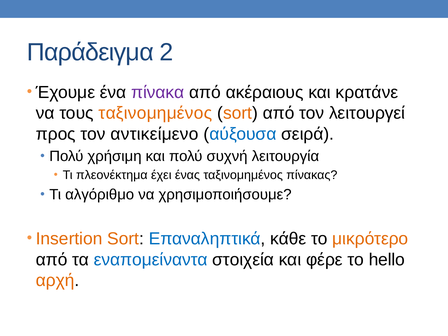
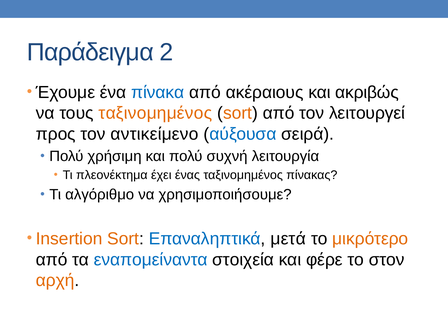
πίνακα colour: purple -> blue
κρατάνε: κρατάνε -> ακριβώς
κάθε: κάθε -> μετά
hello: hello -> στον
